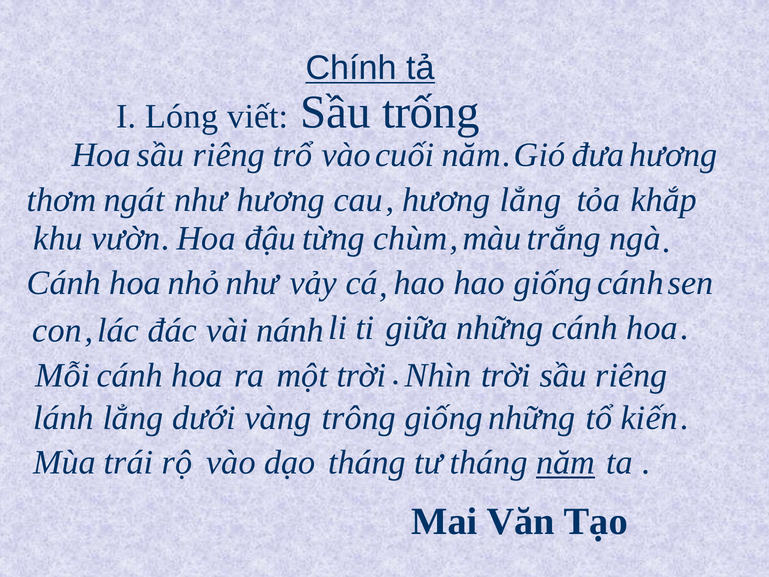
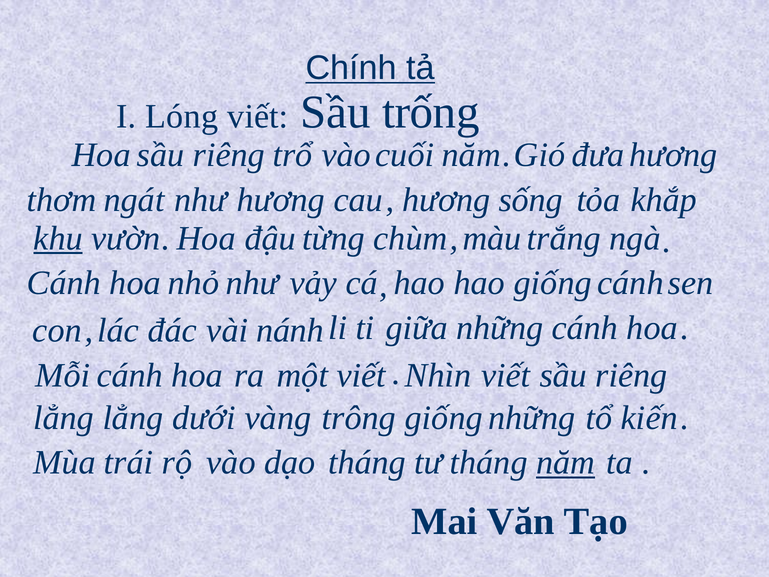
lẳng at (530, 200): lẳng -> sống
khu underline: none -> present
một trời: trời -> viết
Nhìn trời: trời -> viết
lánh at (64, 418): lánh -> lẳng
